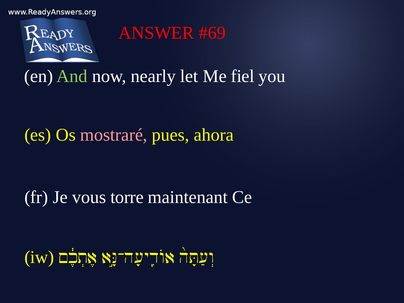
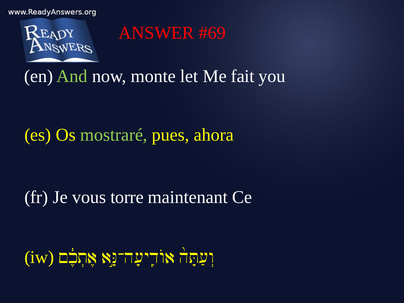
nearly: nearly -> monte
fiel: fiel -> fait
mostraré colour: pink -> light green
